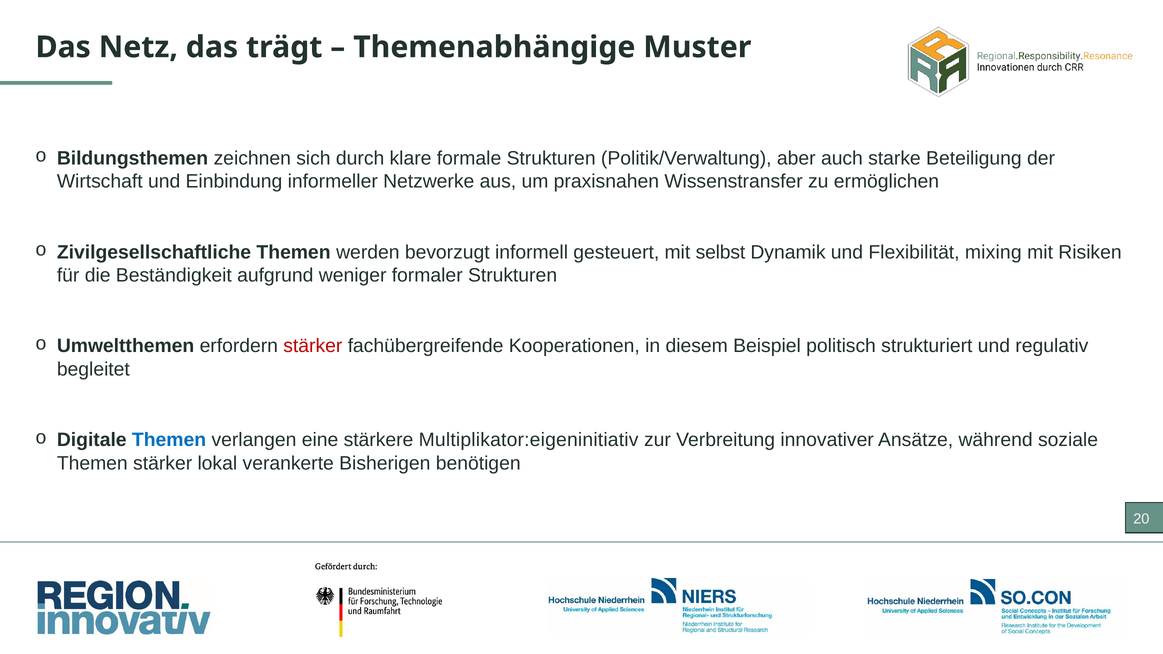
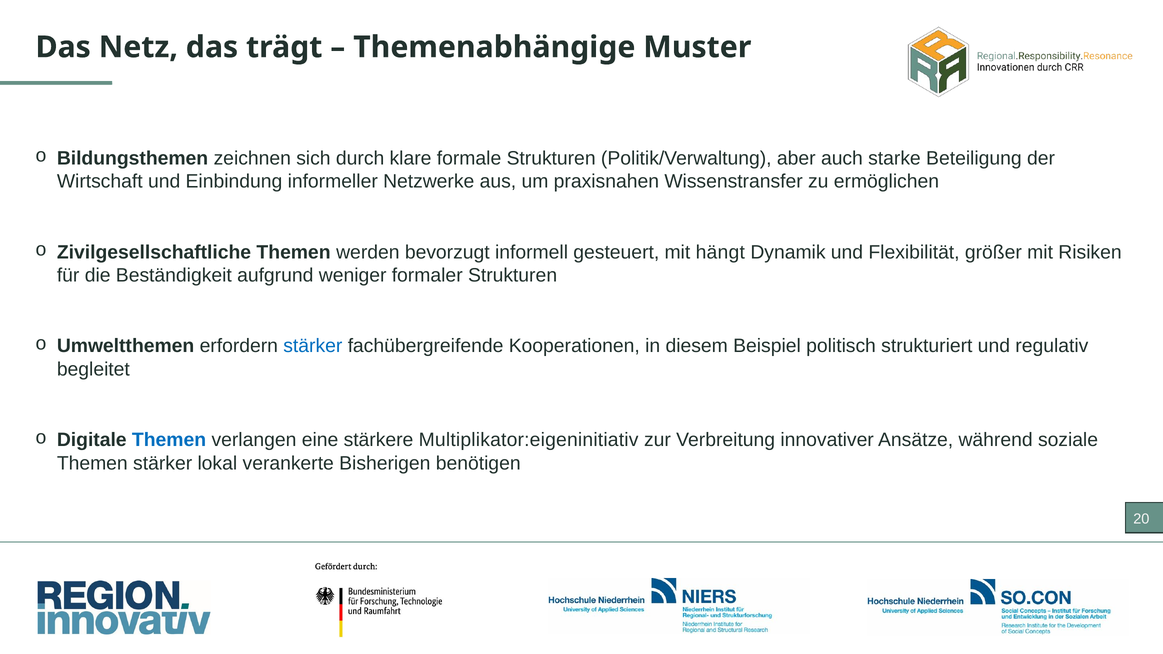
selbst: selbst -> hängt
mixing: mixing -> größer
stärker at (313, 346) colour: red -> blue
